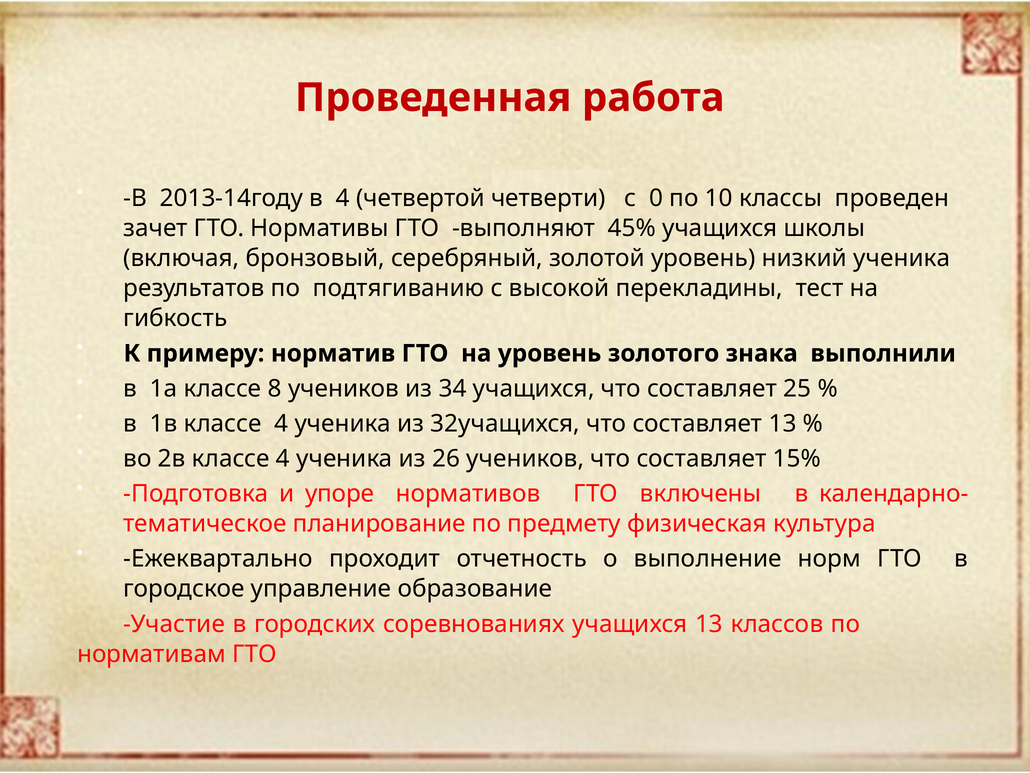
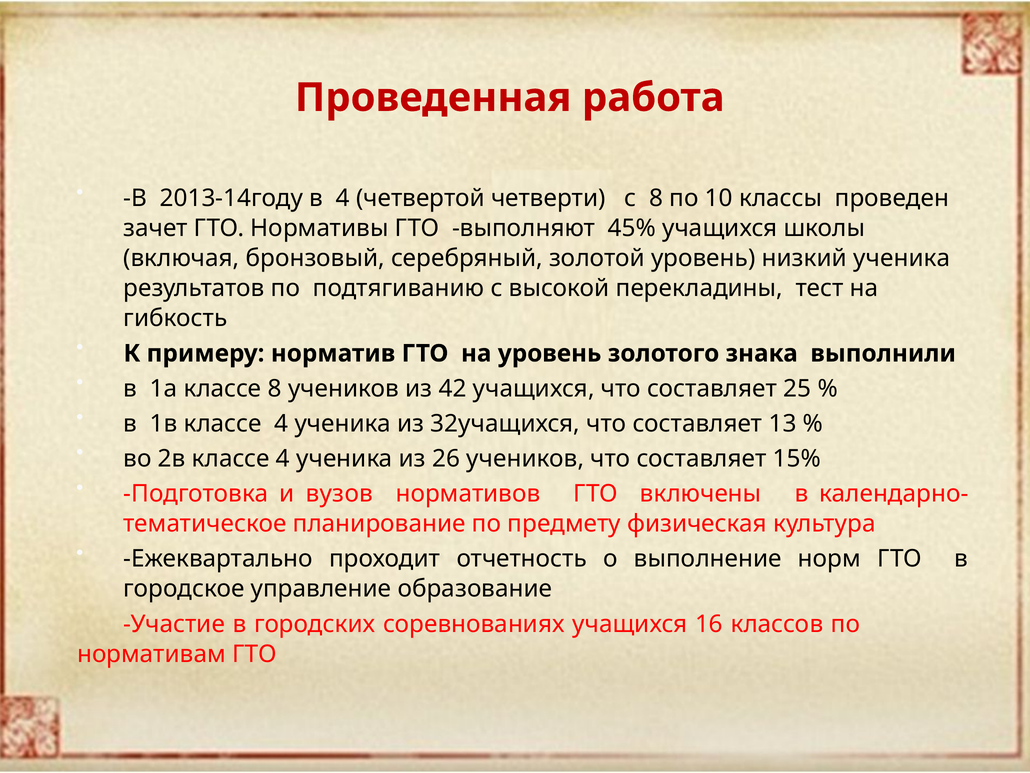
с 0: 0 -> 8
34: 34 -> 42
упоре: упоре -> вузов
учащихся 13: 13 -> 16
